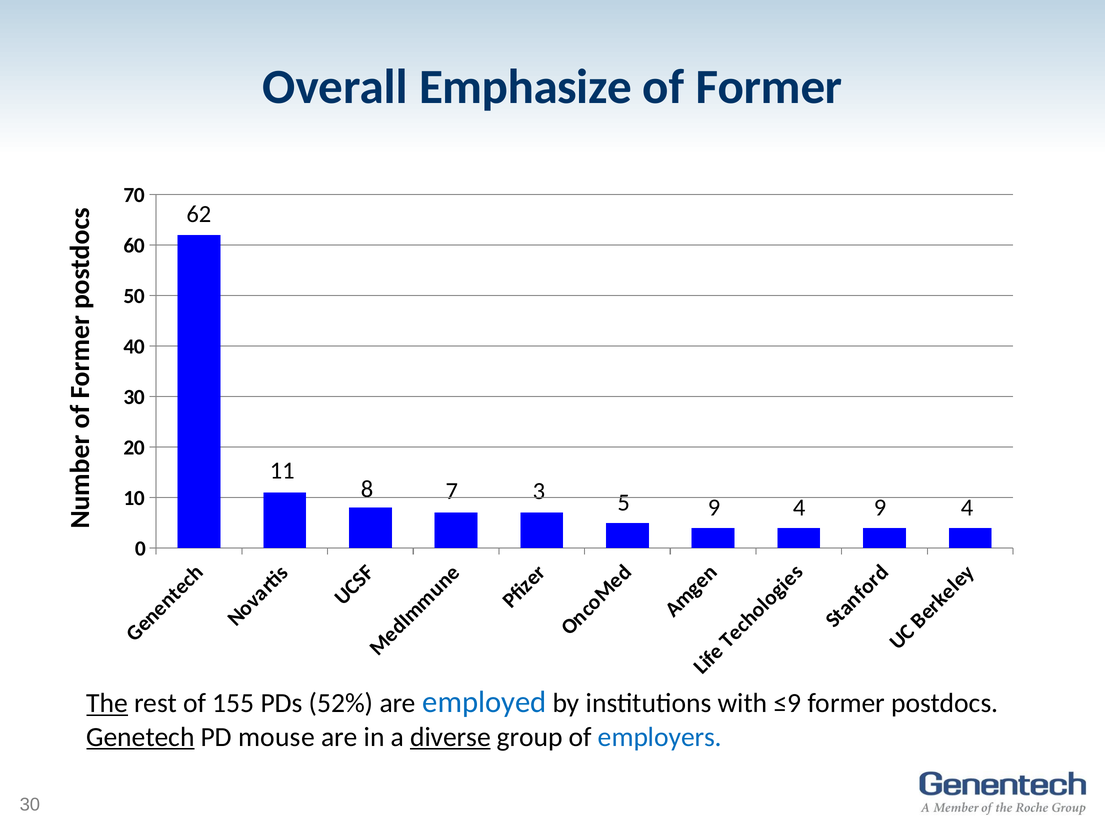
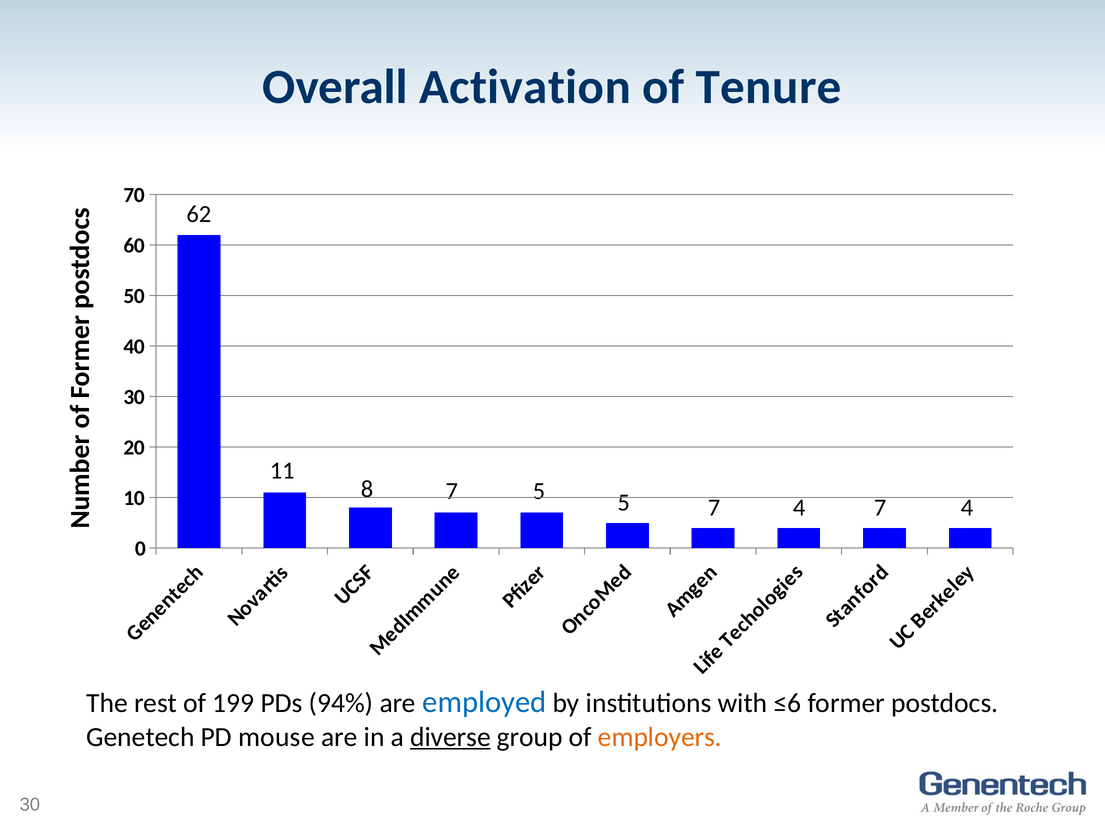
Emphasize: Emphasize -> Activation
of Former: Former -> Tenure
7 3: 3 -> 5
5 9: 9 -> 7
4 9: 9 -> 7
The underline: present -> none
155: 155 -> 199
52%: 52% -> 94%
≤9: ≤9 -> ≤6
Genetech underline: present -> none
employers colour: blue -> orange
